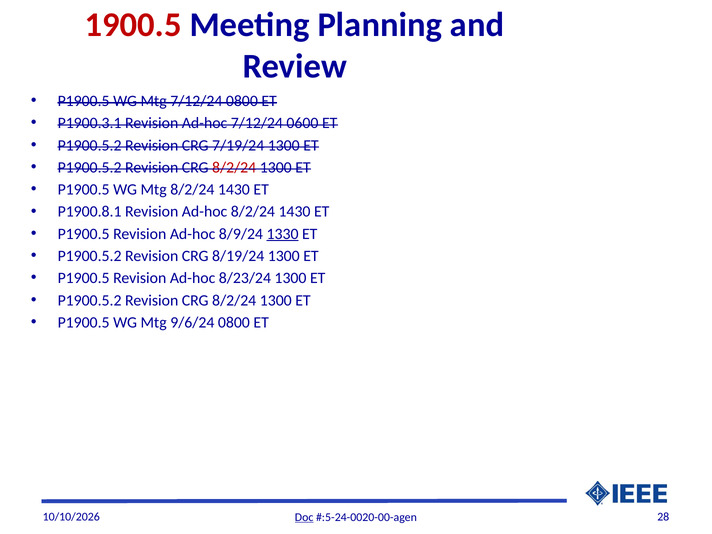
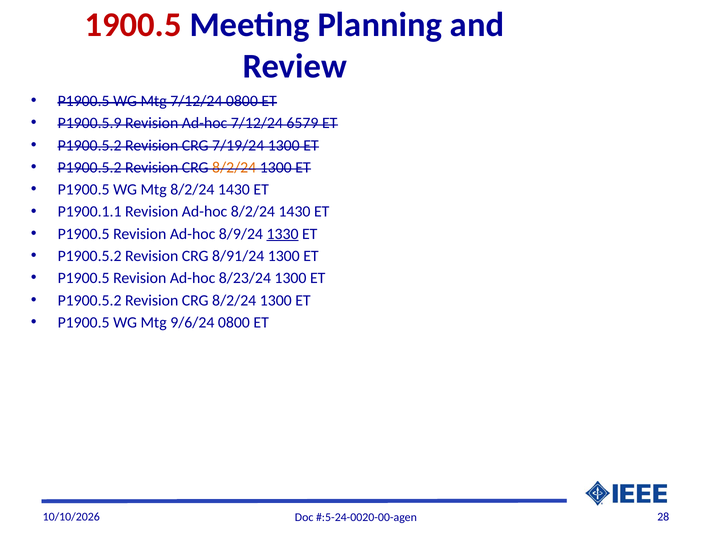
P1900.3.1: P1900.3.1 -> P1900.5.9
0600: 0600 -> 6579
8/2/24 at (234, 167) colour: red -> orange
P1900.8.1: P1900.8.1 -> P1900.1.1
8/19/24: 8/19/24 -> 8/91/24
Doc underline: present -> none
